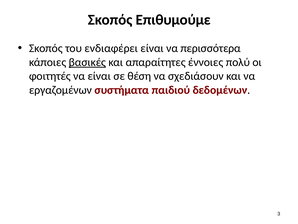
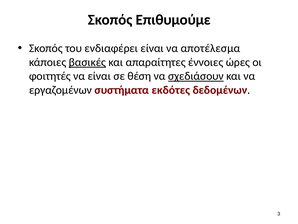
περισσότερα: περισσότερα -> αποτέλεσμα
πολύ: πολύ -> ώρες
σχεδιάσουν underline: none -> present
παιδιού: παιδιού -> εκδότες
